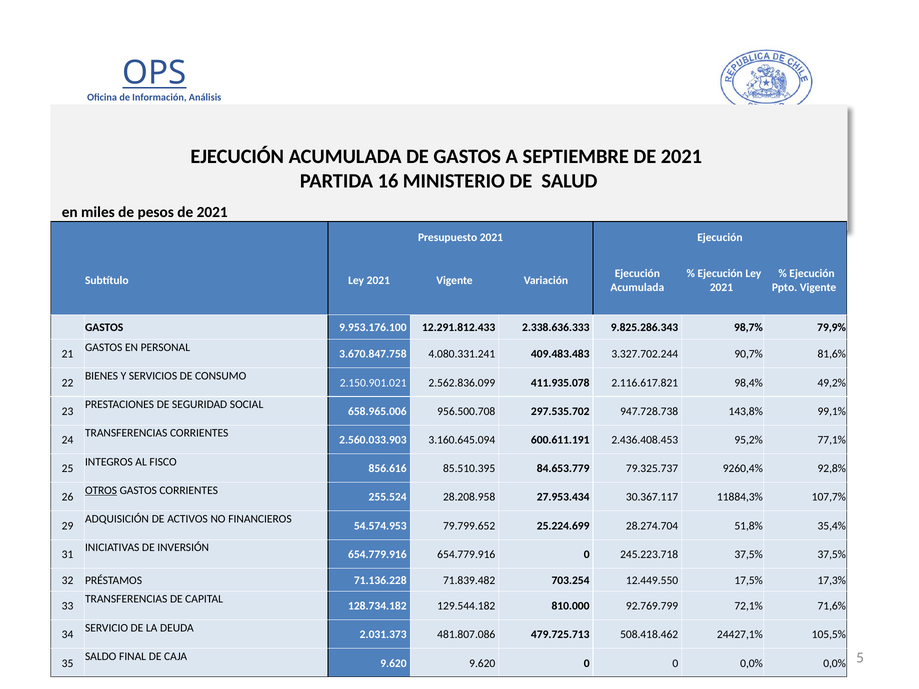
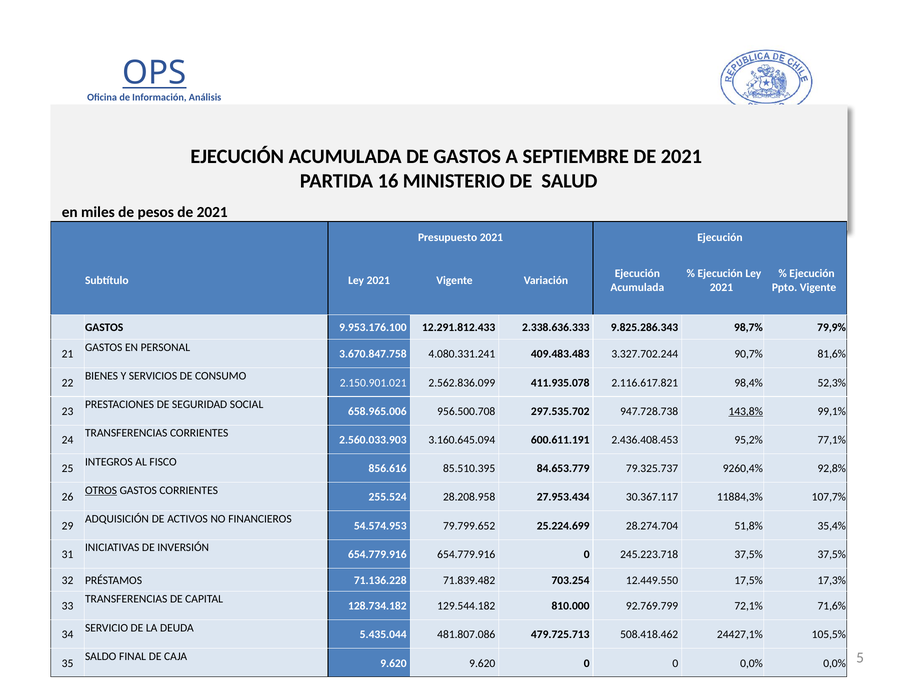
49,2%: 49,2% -> 52,3%
143,8% underline: none -> present
2.031.373: 2.031.373 -> 5.435.044
